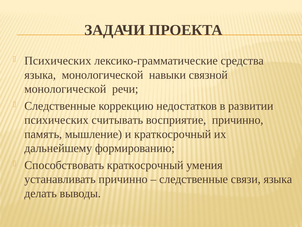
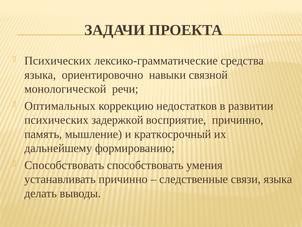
языка монологической: монологической -> ориентировочно
Следственные at (60, 106): Следственные -> Оптимальных
считывать: считывать -> задержкой
Способствовать краткосрочный: краткосрочный -> способствовать
